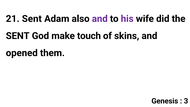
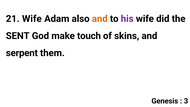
21 Sent: Sent -> Wife
and at (100, 19) colour: purple -> orange
opened: opened -> serpent
